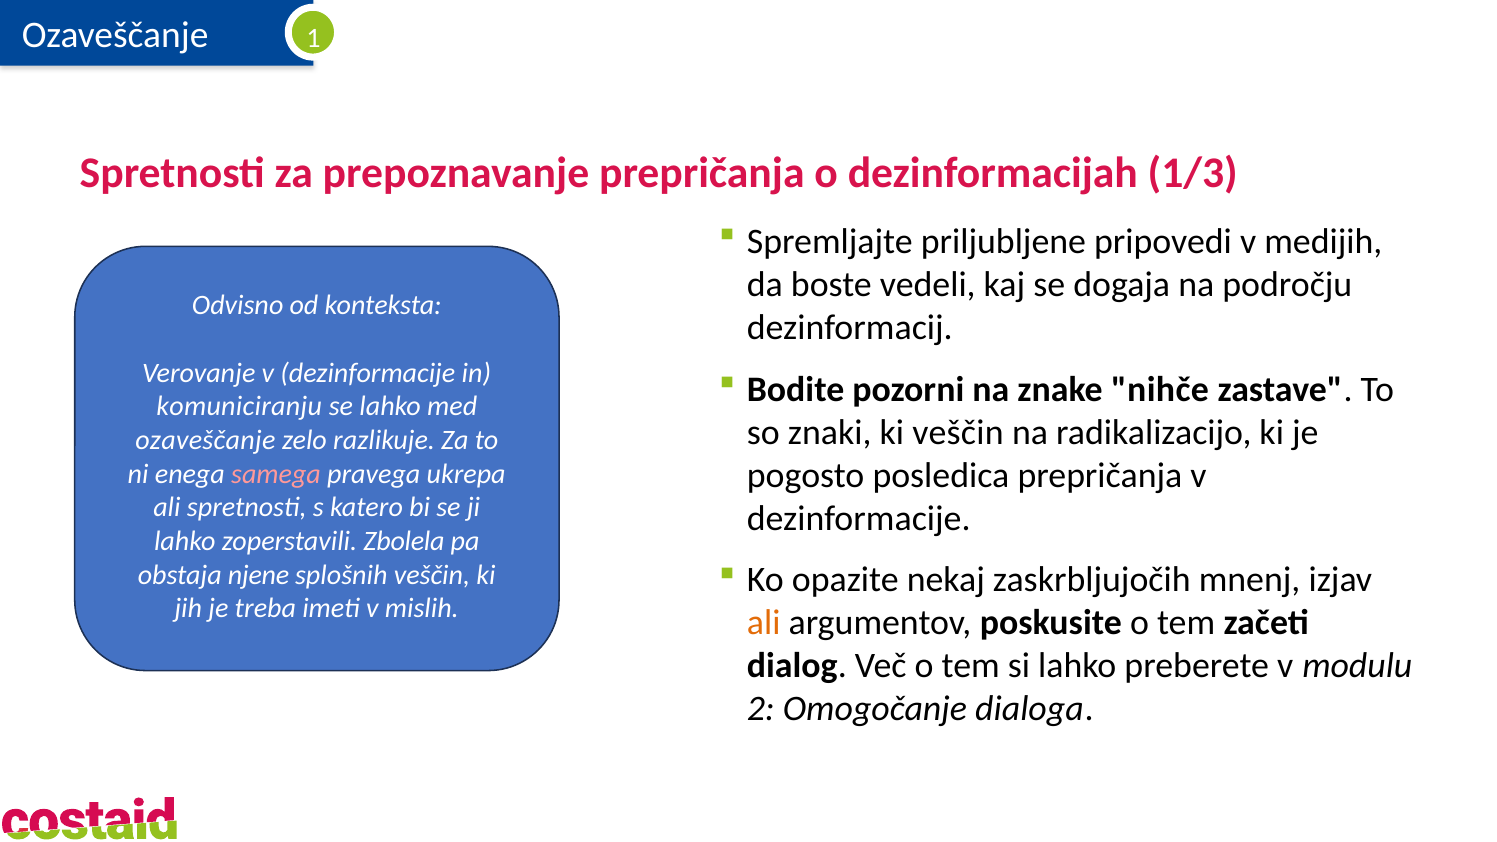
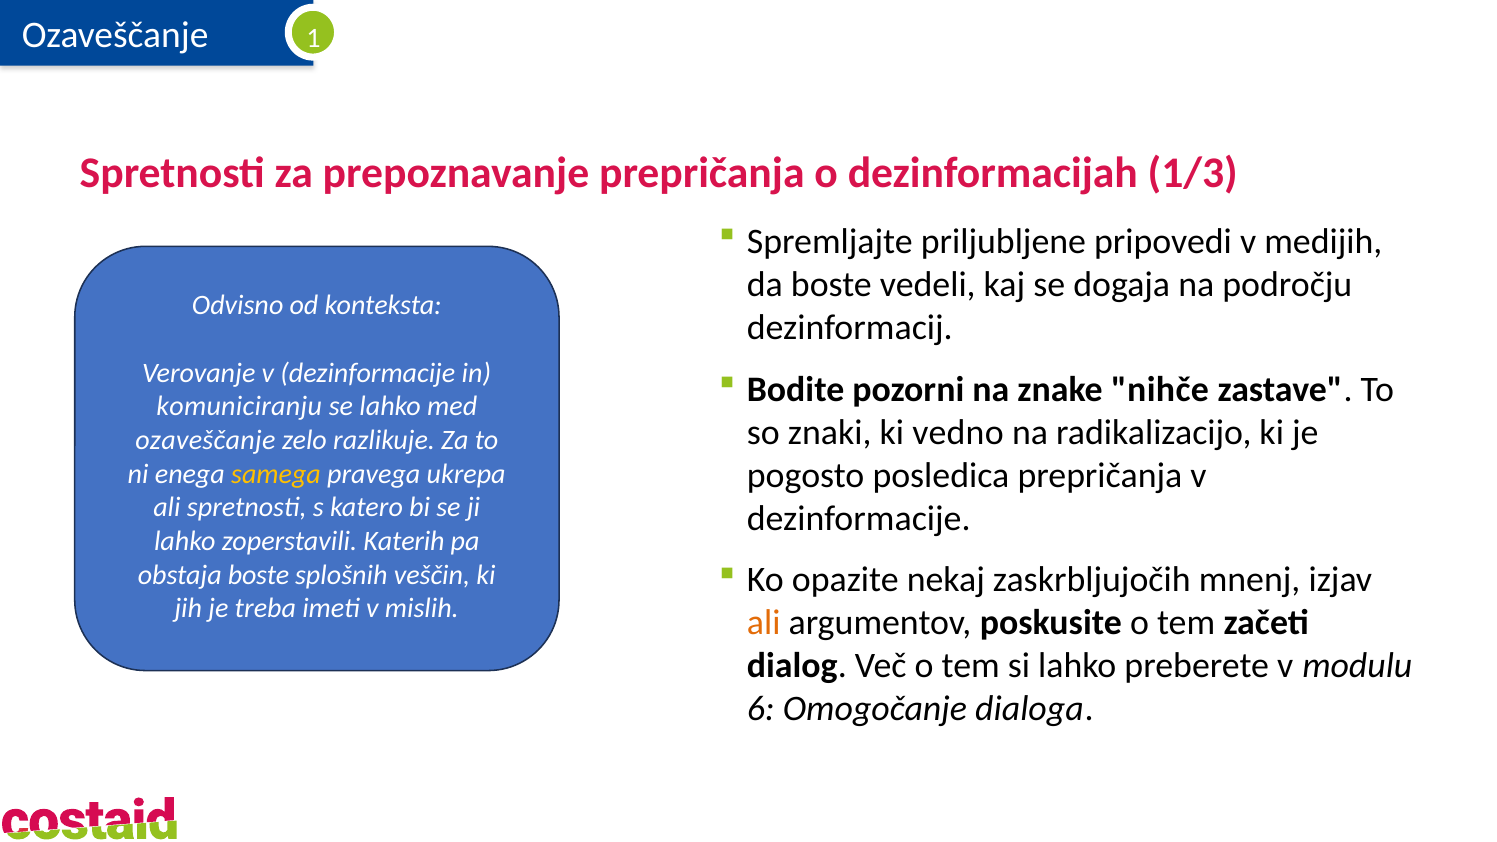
ki veščin: veščin -> vedno
samega colour: pink -> yellow
Zbolela: Zbolela -> Katerih
obstaja njene: njene -> boste
2: 2 -> 6
